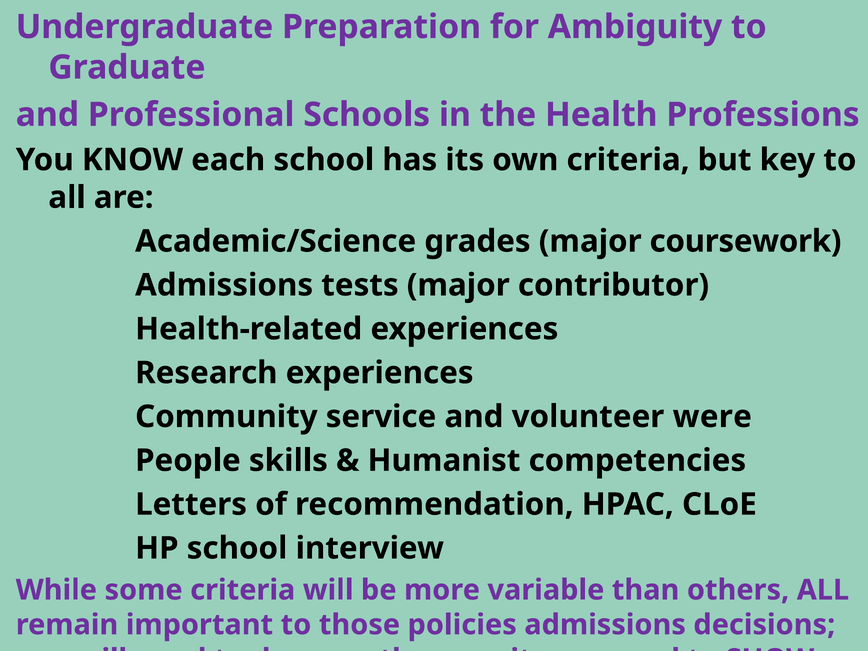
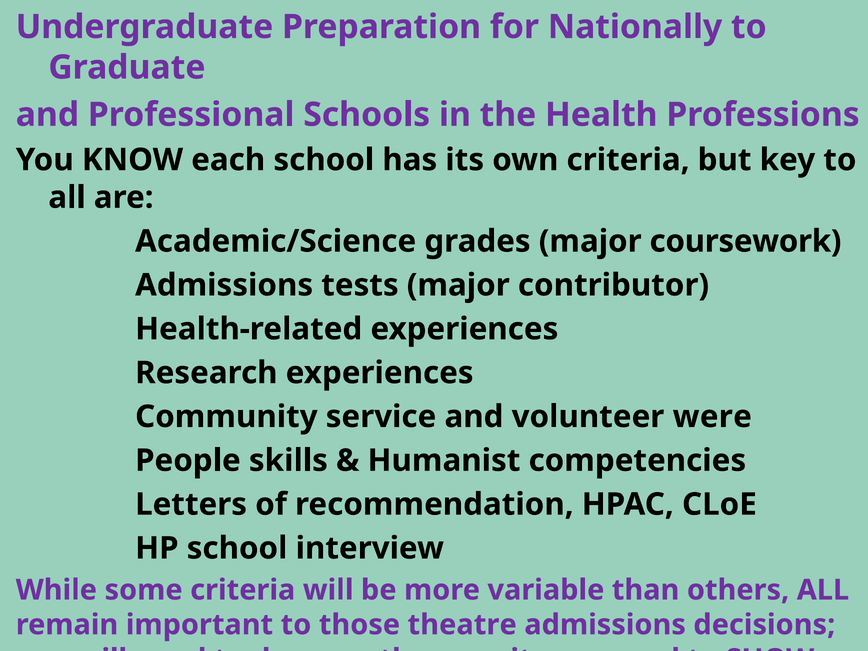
Ambiguity: Ambiguity -> Nationally
policies: policies -> theatre
